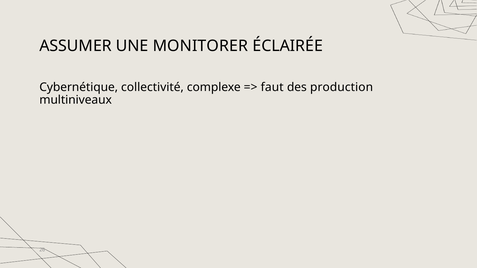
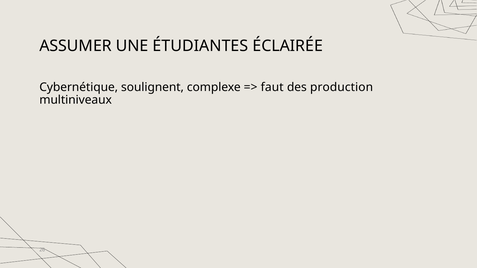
MONITORER: MONITORER -> ÉTUDIANTES
collectivité: collectivité -> soulignent
